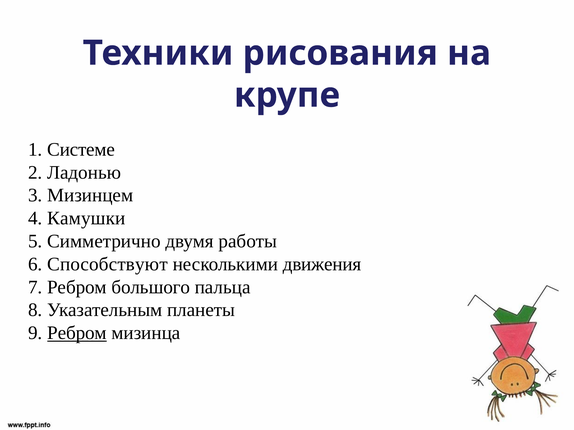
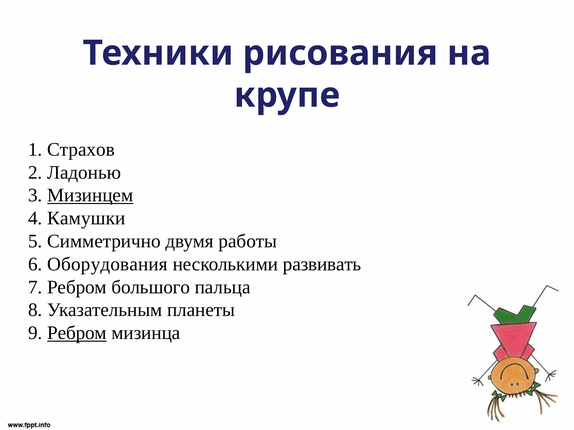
Системе: Системе -> Страхов
Мизинцем underline: none -> present
Способствуют: Способствуют -> Оборудования
движения: движения -> развивать
